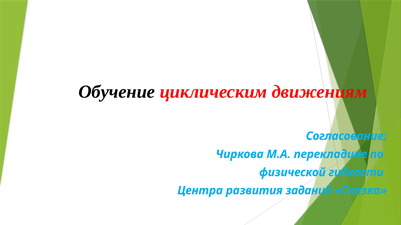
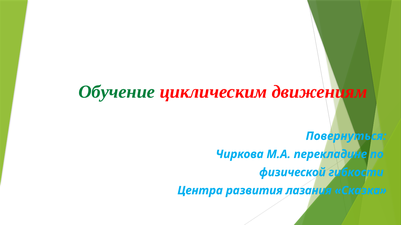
Обучение colour: black -> green
Согласование: Согласование -> Повернуться
заданий: заданий -> лазания
